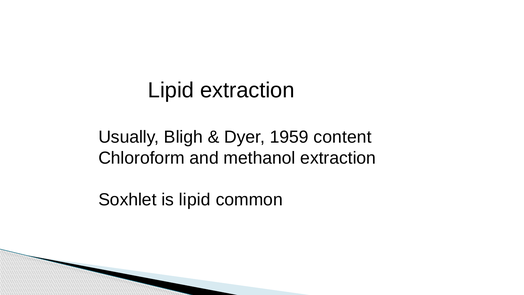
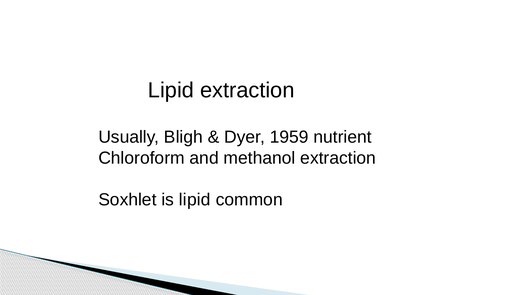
content: content -> nutrient
